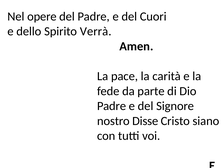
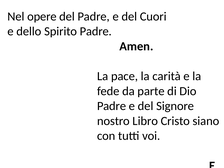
Spirito Verrà: Verrà -> Padre
Disse: Disse -> Libro
